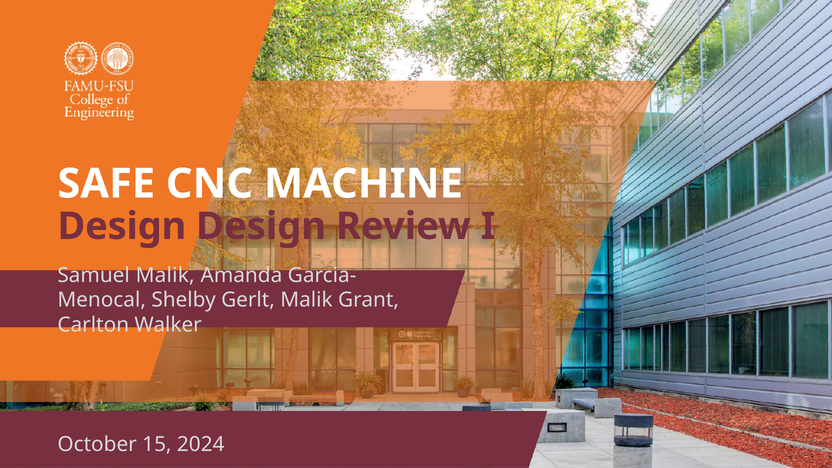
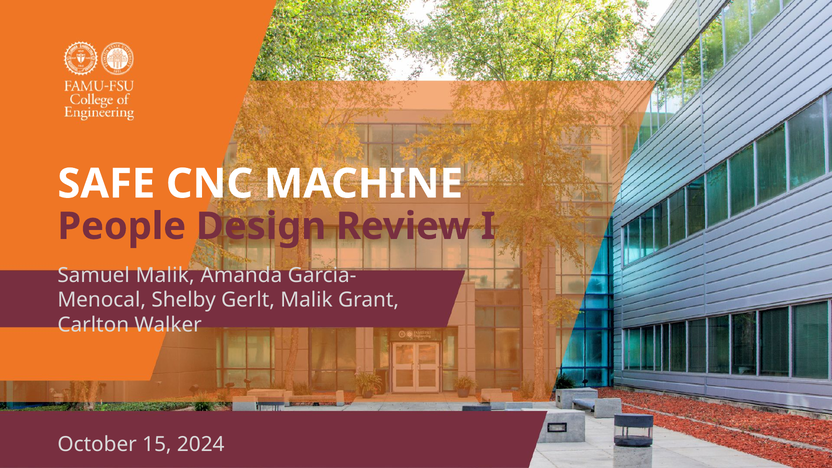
Design at (122, 226): Design -> People
